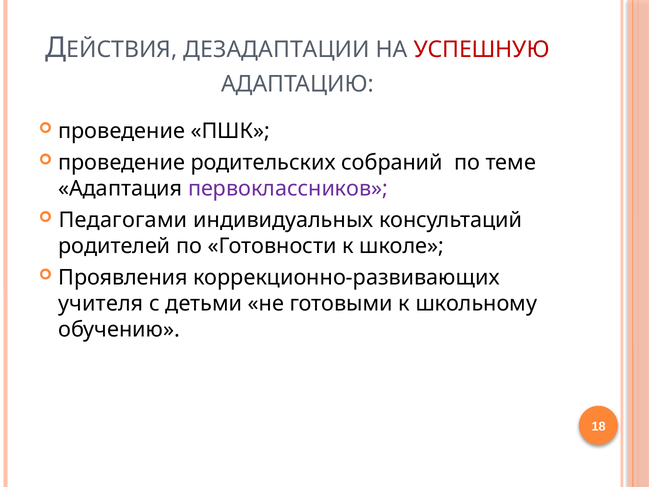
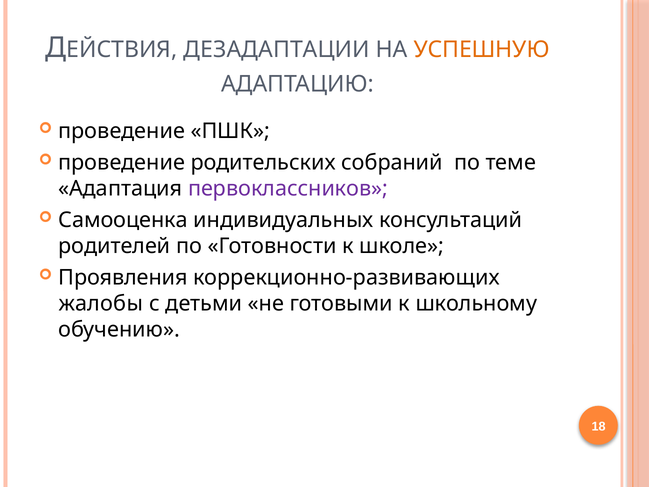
УСПЕШНУЮ colour: red -> orange
Педагогами: Педагогами -> Самооценка
учителя: учителя -> жалобы
